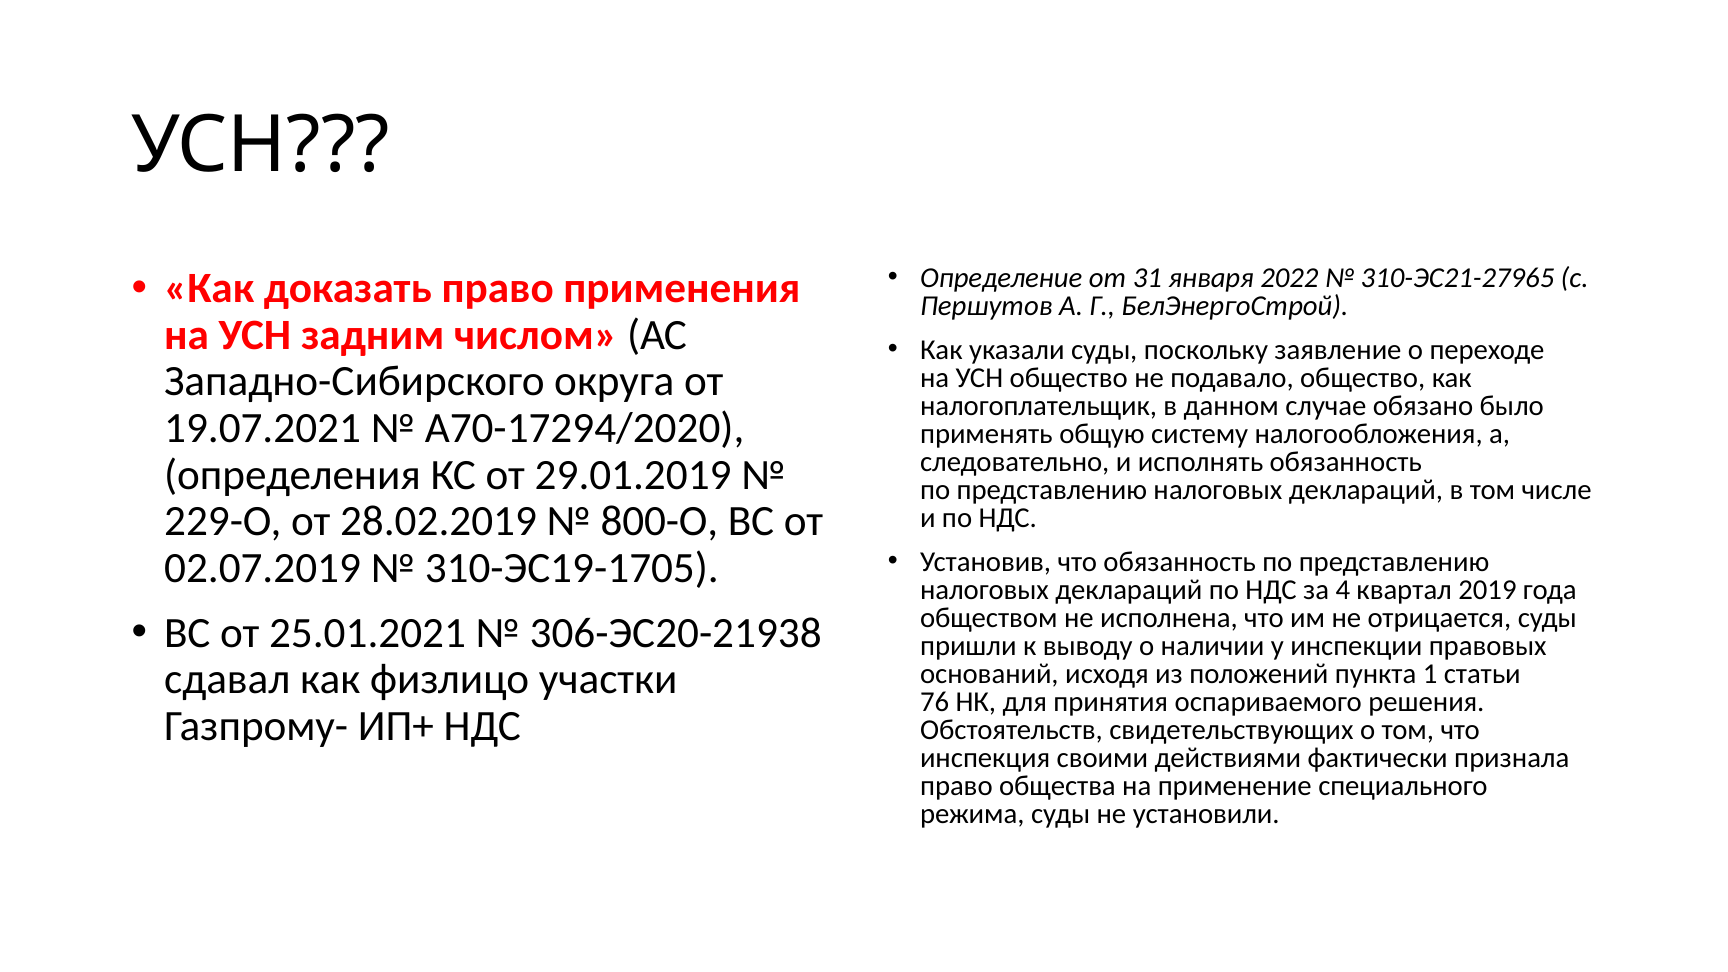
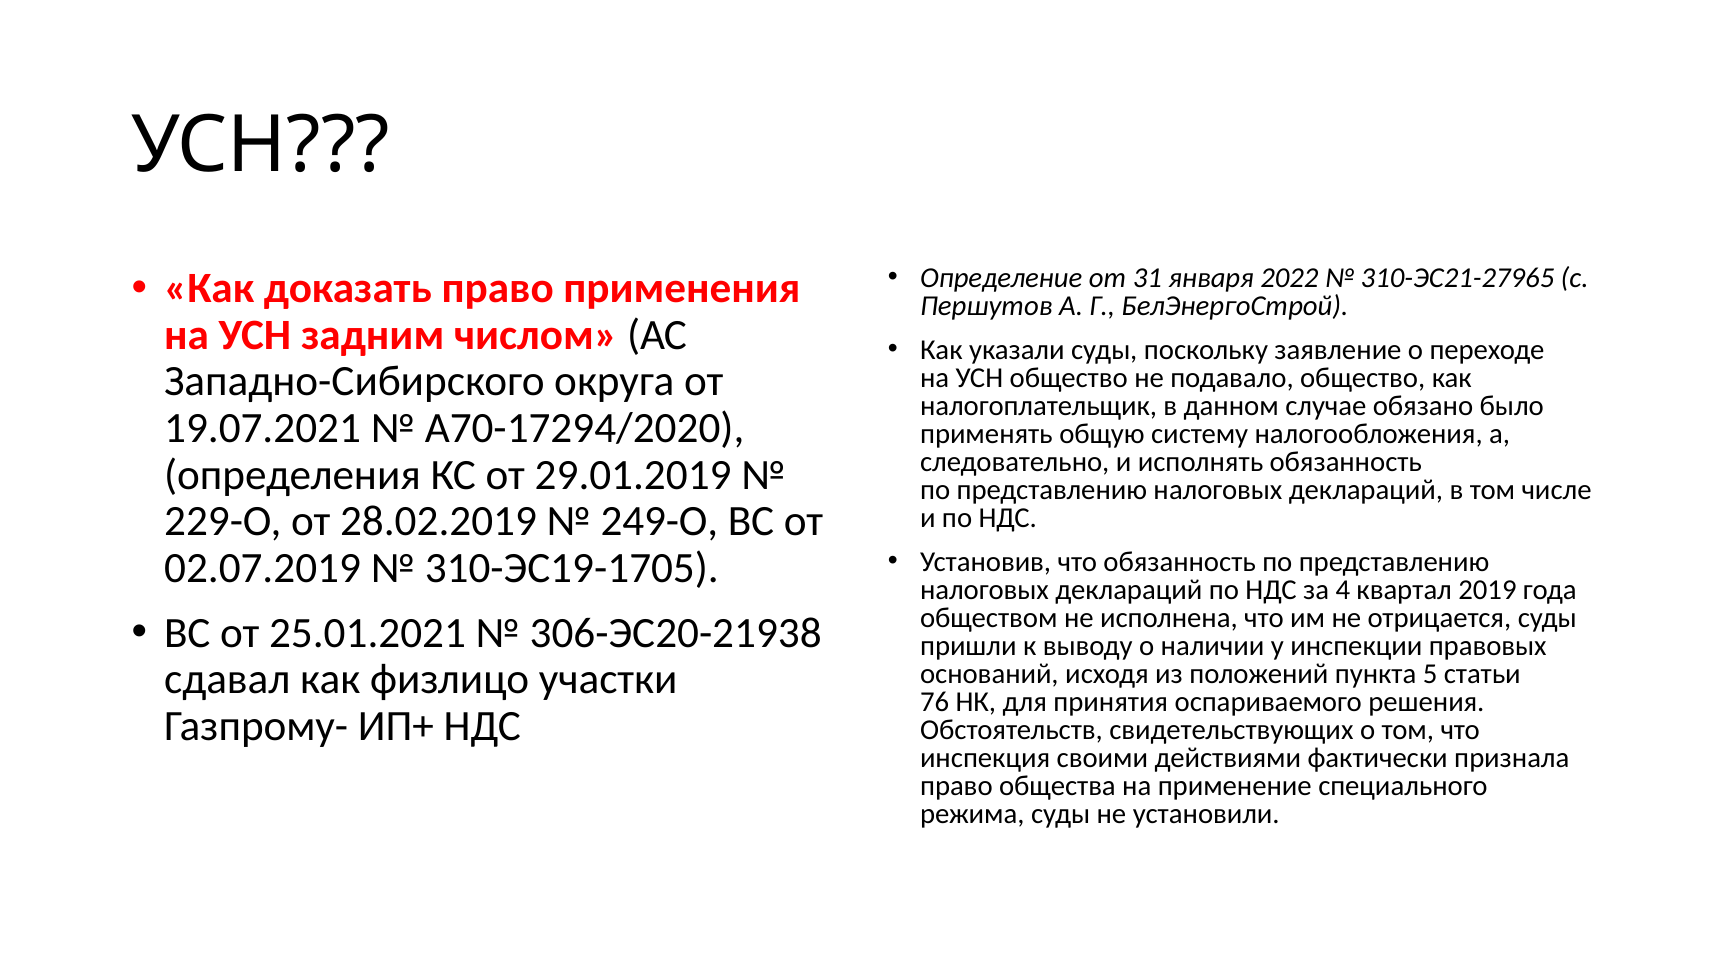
800-О: 800-О -> 249-О
1: 1 -> 5
